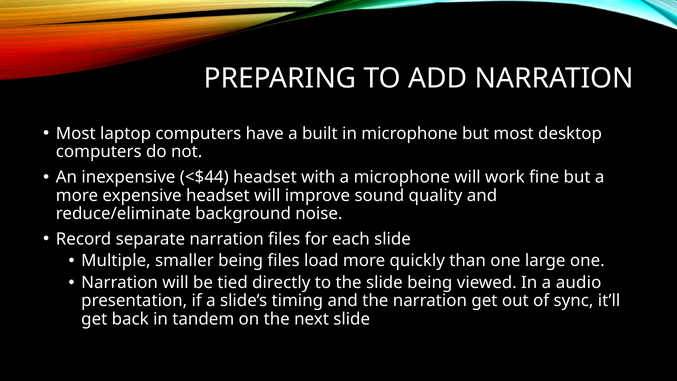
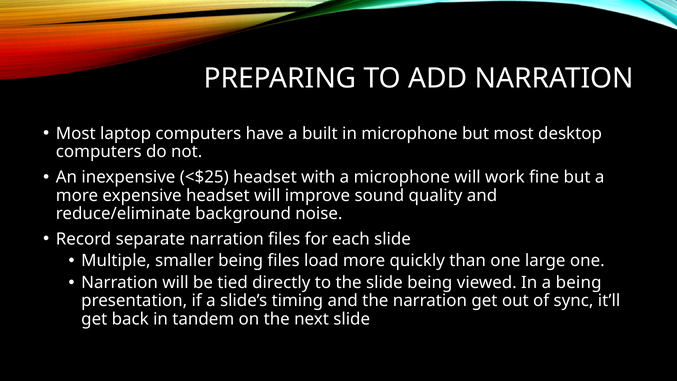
<$44: <$44 -> <$25
a audio: audio -> being
